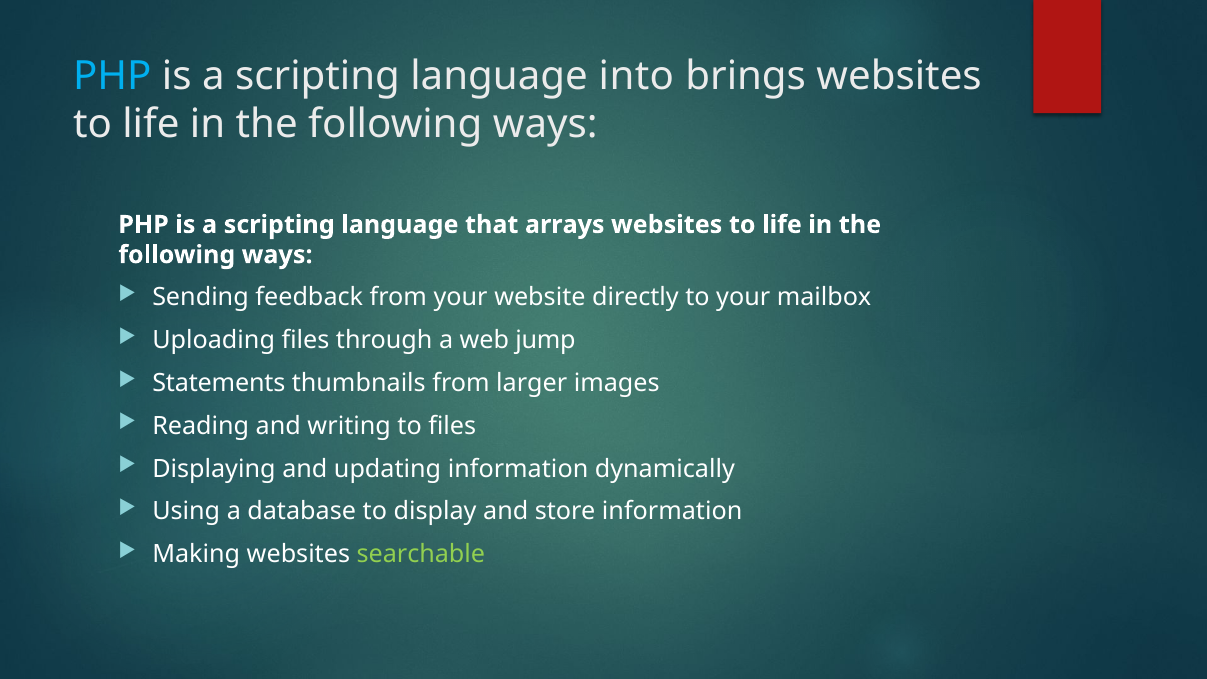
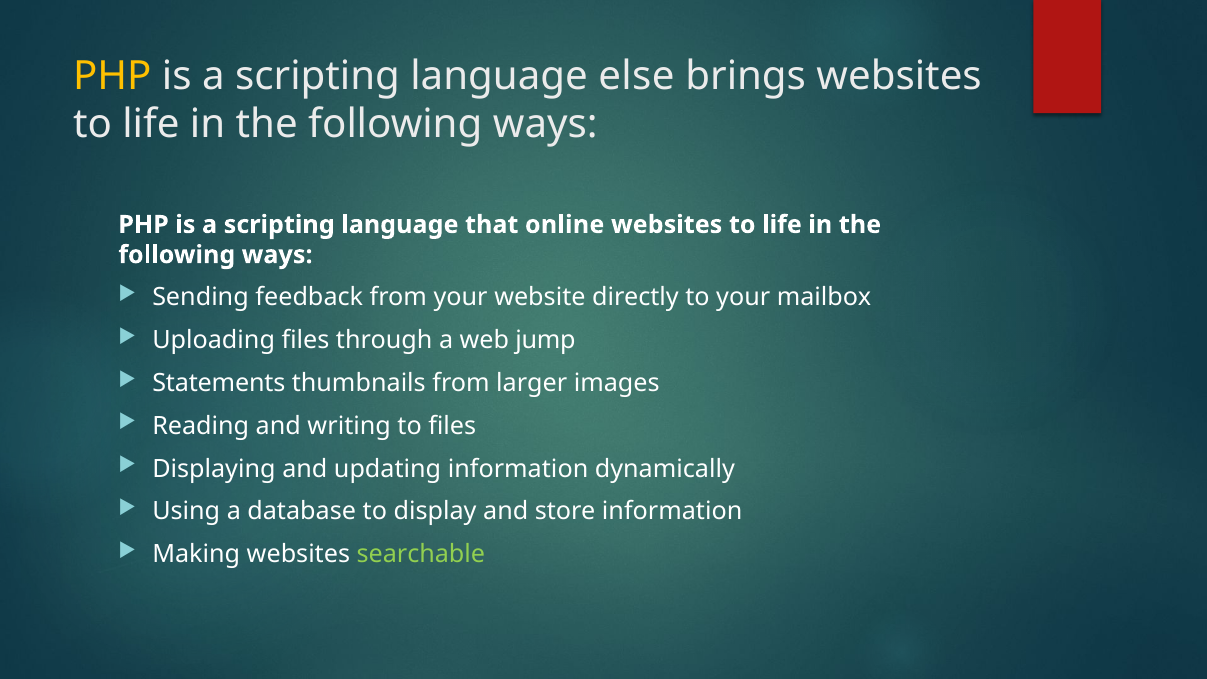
PHP at (112, 76) colour: light blue -> yellow
into: into -> else
arrays: arrays -> online
